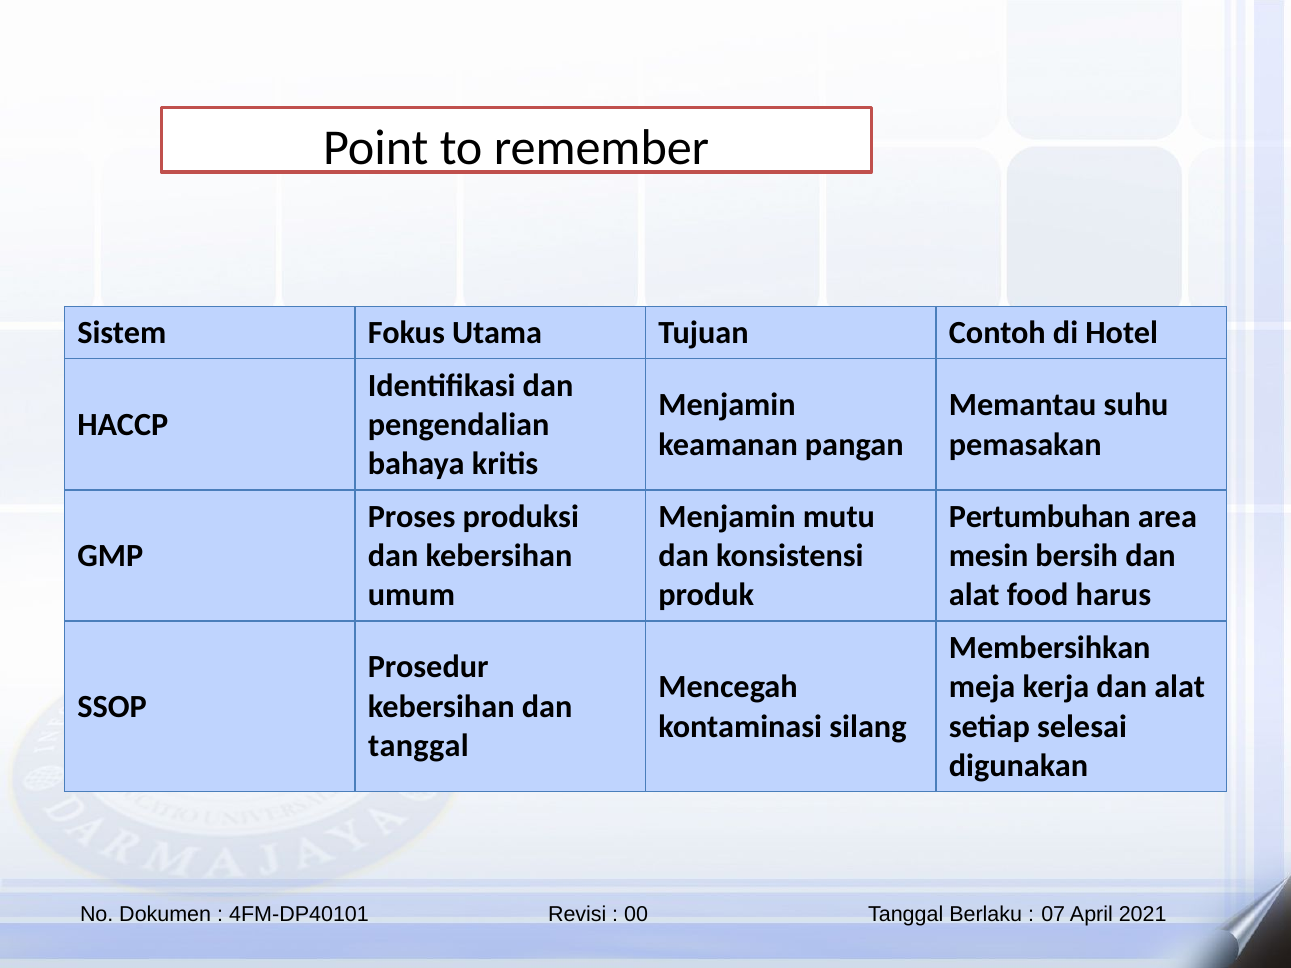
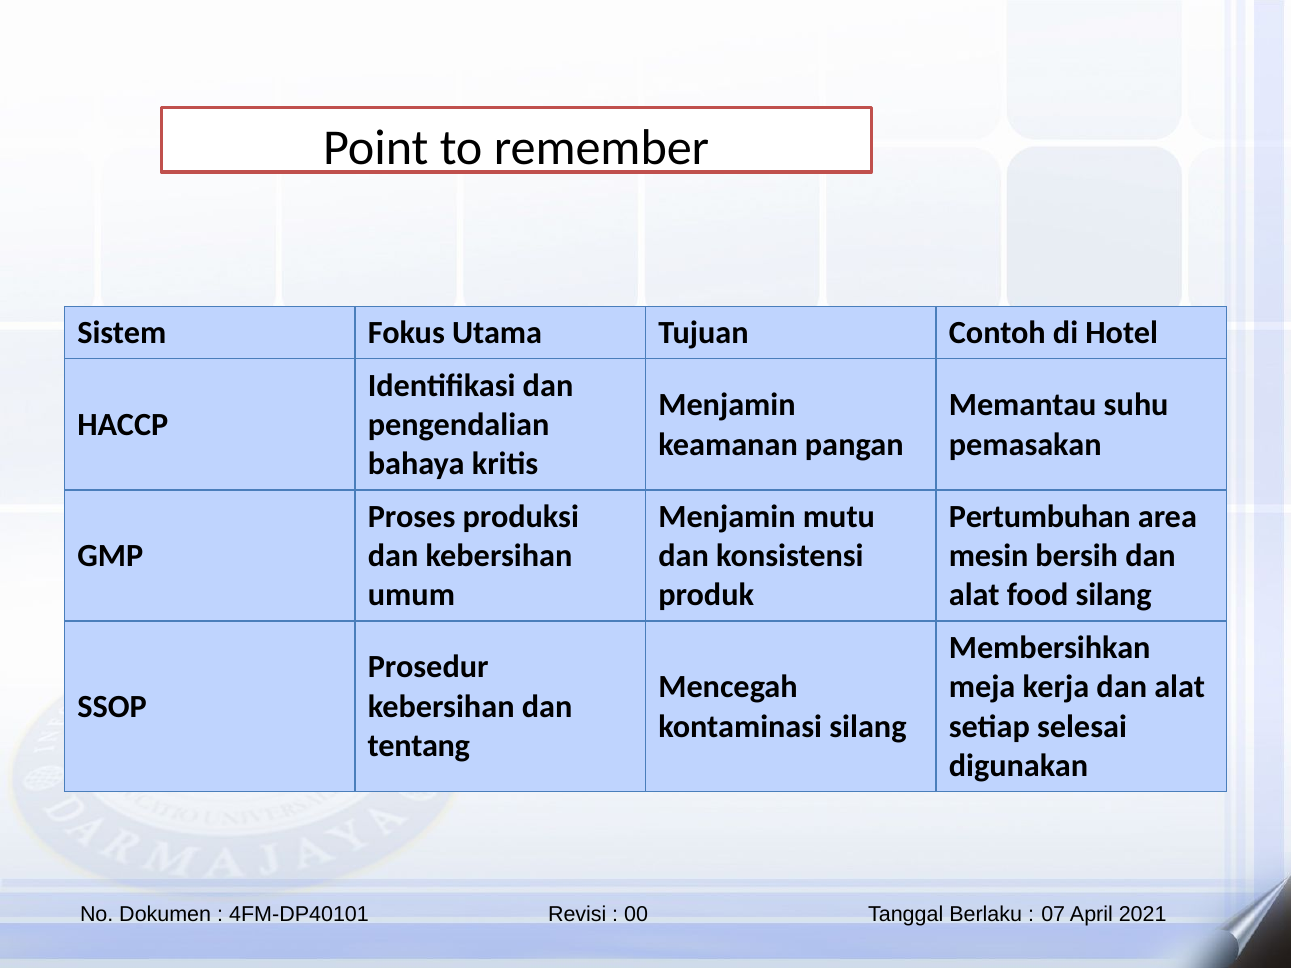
food harus: harus -> silang
tanggal at (418, 746): tanggal -> tentang
